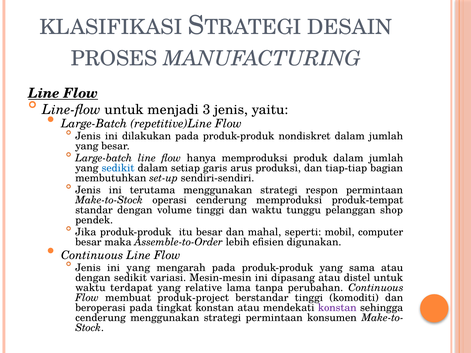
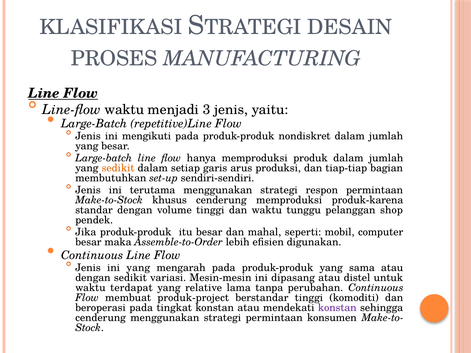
Line-flow untuk: untuk -> waktu
dilakukan: dilakukan -> mengikuti
sedikit at (118, 168) colour: blue -> orange
operasi: operasi -> khusus
produk-tempat: produk-tempat -> produk-karena
